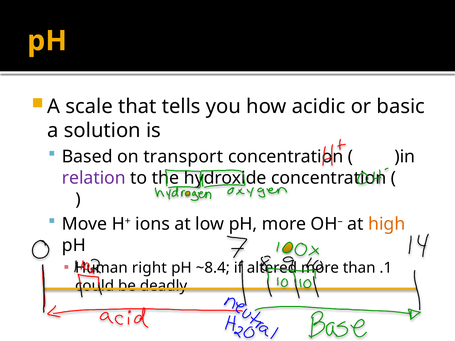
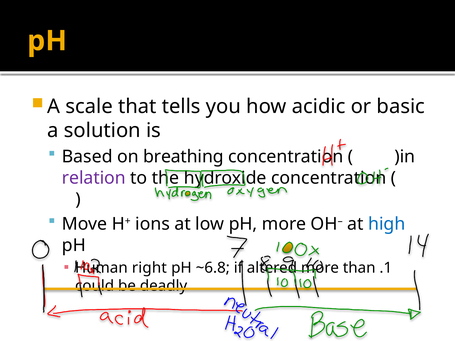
transport: transport -> breathing
high colour: orange -> blue
~8.4: ~8.4 -> ~6.8
